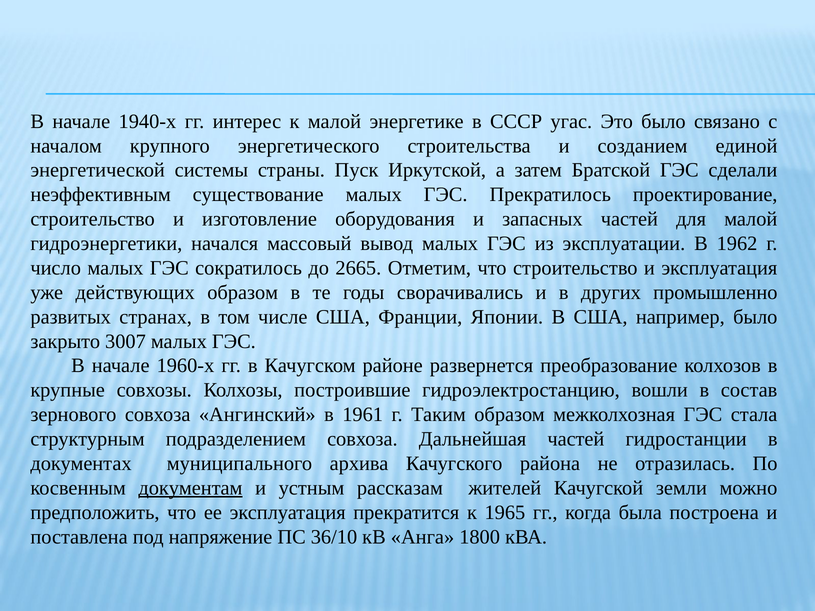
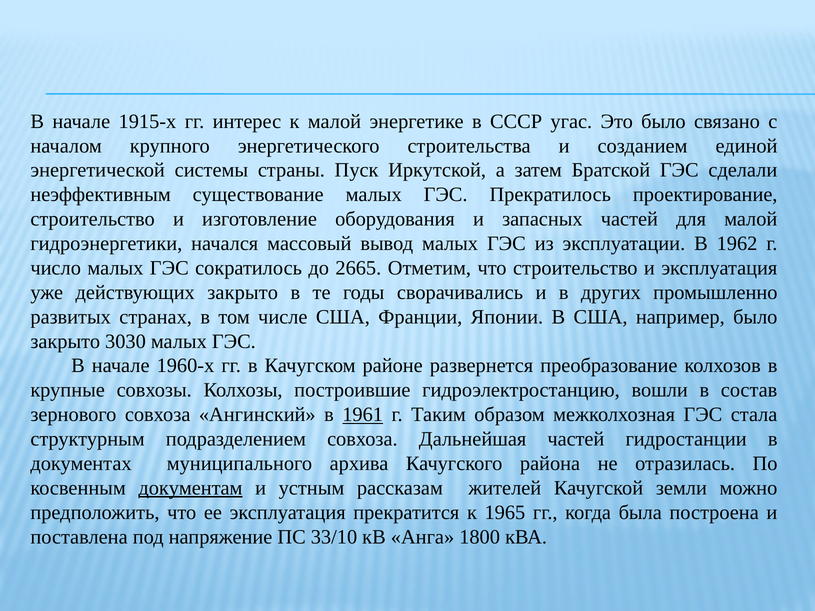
1940-х: 1940-х -> 1915-х
действующих образом: образом -> закрыто
3007: 3007 -> 3030
1961 underline: none -> present
36/10: 36/10 -> 33/10
